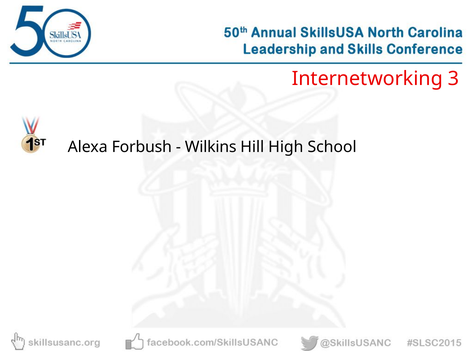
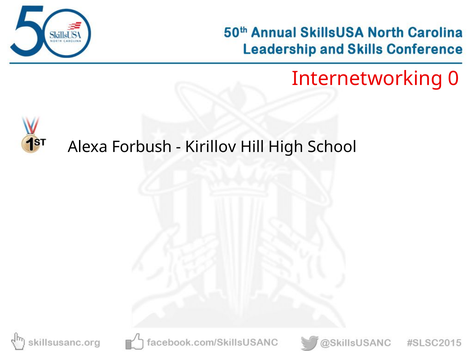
3: 3 -> 0
Wilkins: Wilkins -> Kirillov
